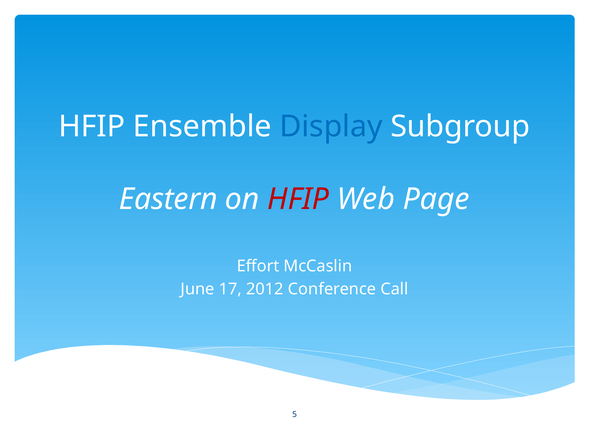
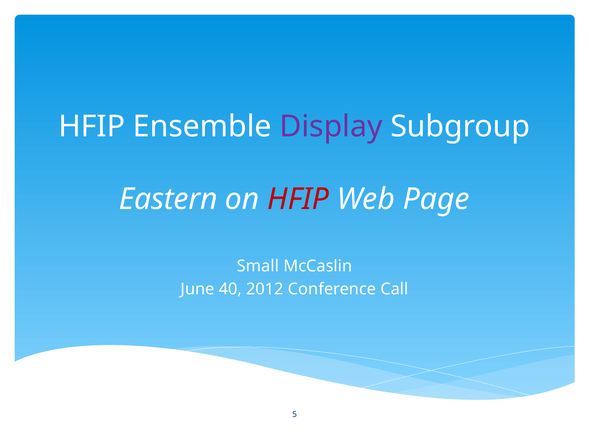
Display colour: blue -> purple
Effort: Effort -> Small
17: 17 -> 40
